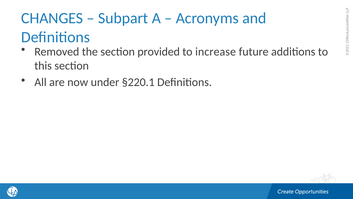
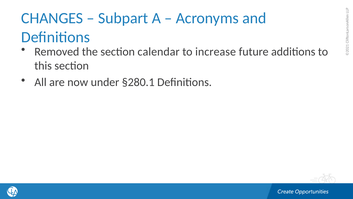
provided: provided -> calendar
§220.1: §220.1 -> §280.1
